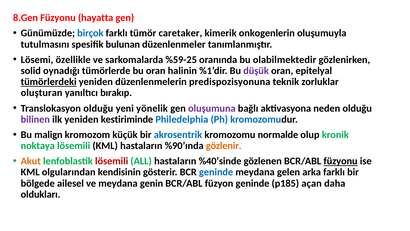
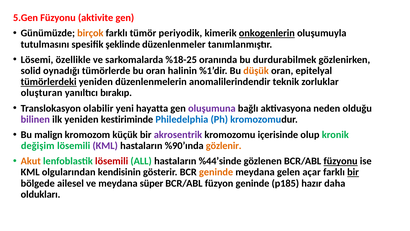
8.Gen: 8.Gen -> 5.Gen
hayatta: hayatta -> aktivite
birçok colour: blue -> orange
caretaker: caretaker -> periyodik
onkogenlerin underline: none -> present
bulunan: bulunan -> şeklinde
%59-25: %59-25 -> %18-25
olabilmektedir: olabilmektedir -> durdurabilmek
düşük colour: purple -> orange
predispozisyonuna: predispozisyonuna -> anomalilerindendir
Translokasyon olduğu: olduğu -> olabilir
yönelik: yönelik -> hayatta
akrosentrik colour: blue -> purple
normalde: normalde -> içerisinde
noktaya: noktaya -> değişim
KML at (105, 146) colour: black -> purple
%40’sinde: %40’sinde -> %44’sinde
geninde at (216, 172) colour: blue -> orange
arka: arka -> açar
bir at (353, 172) underline: none -> present
genin: genin -> süper
açan: açan -> hazır
